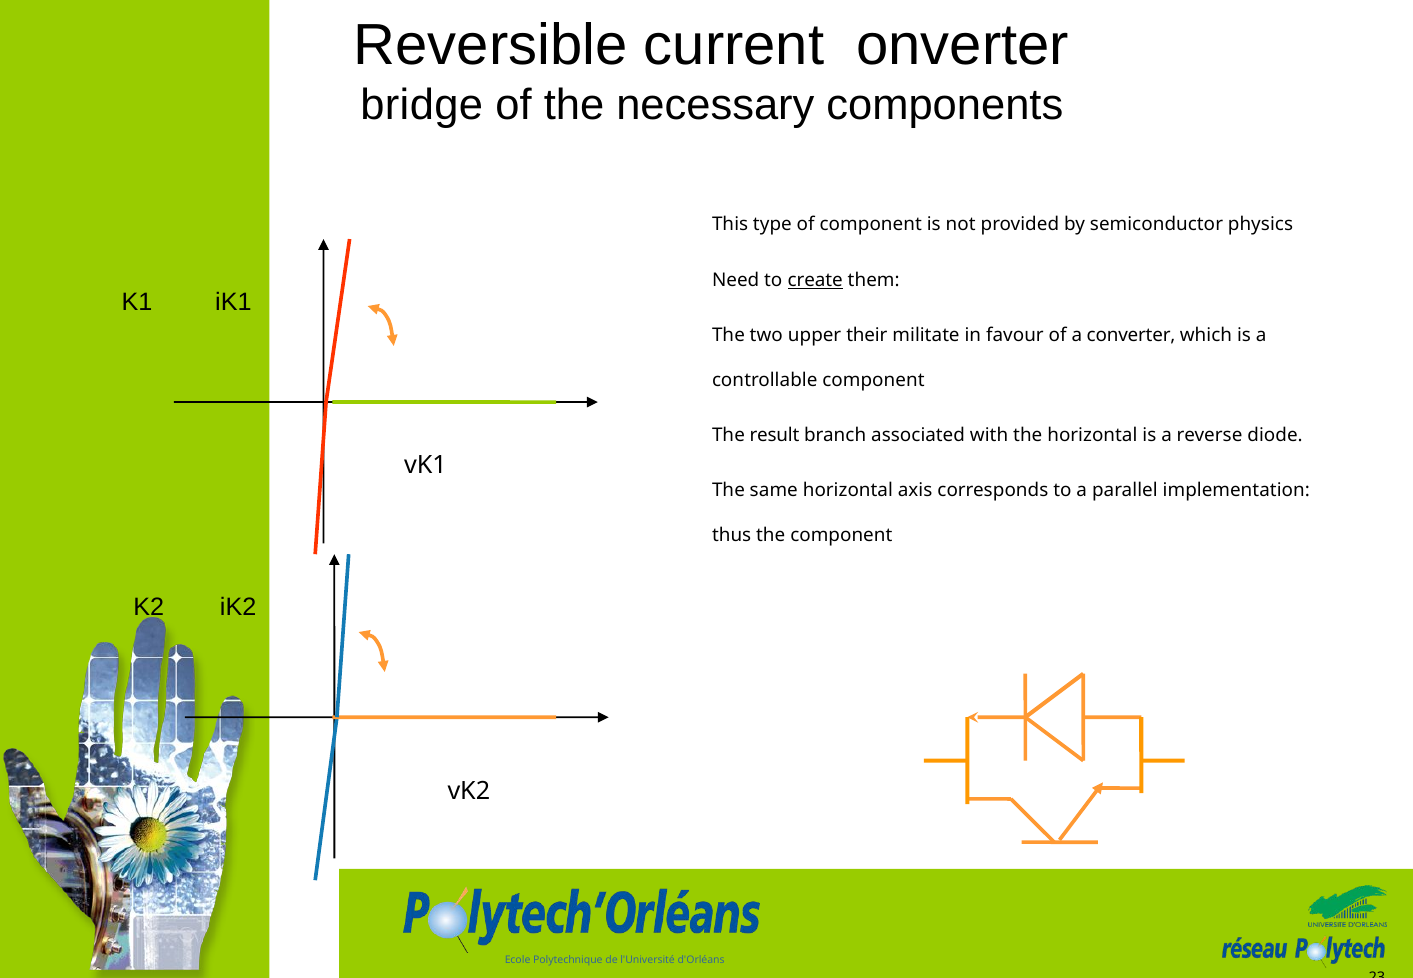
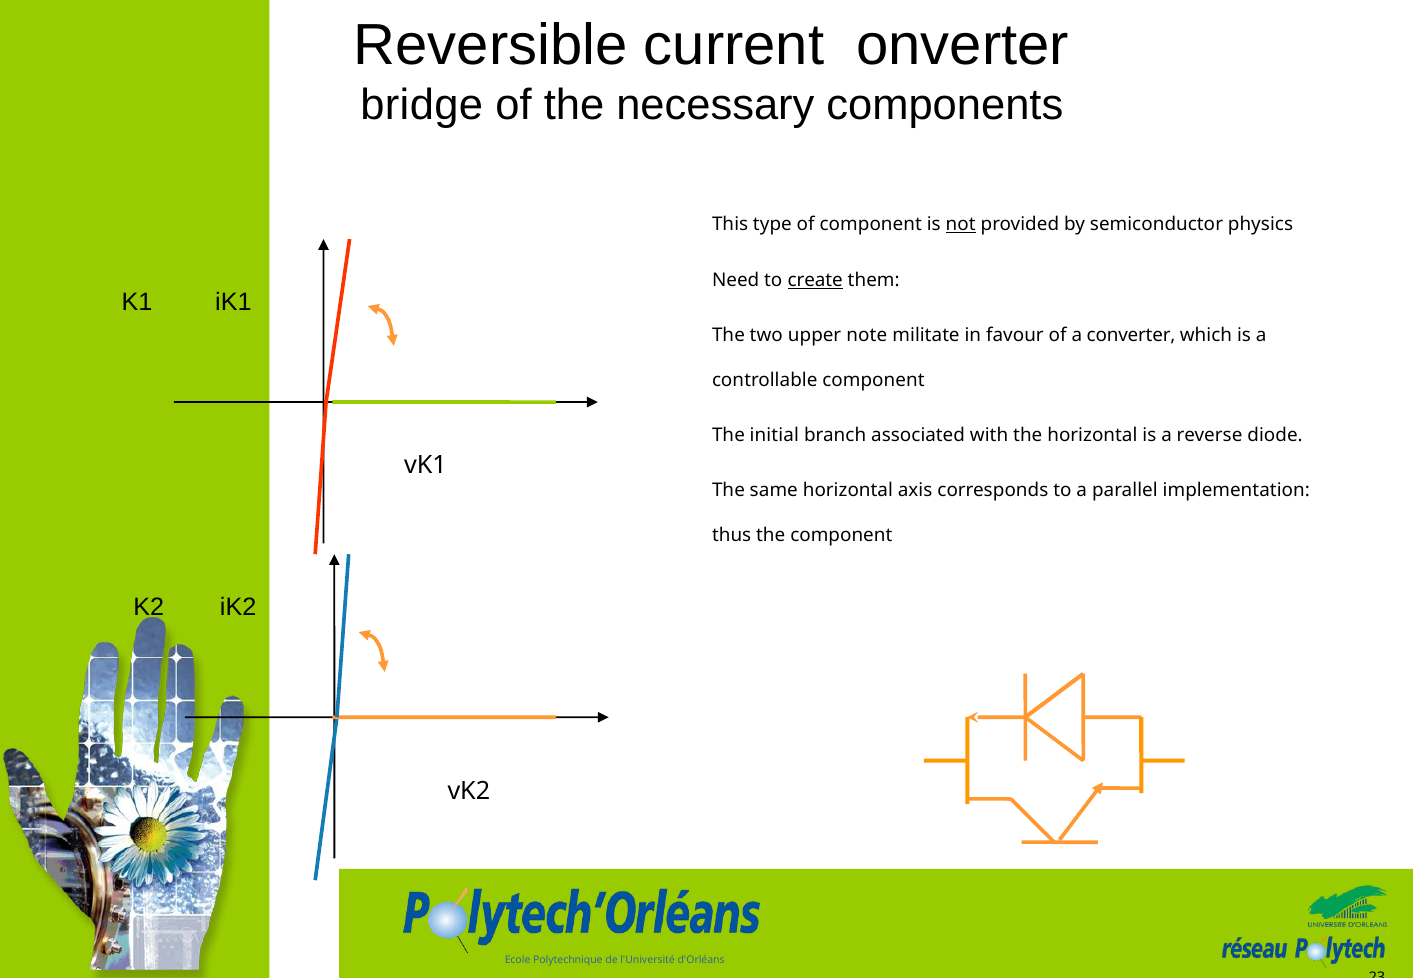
not underline: none -> present
their: their -> note
result: result -> initial
